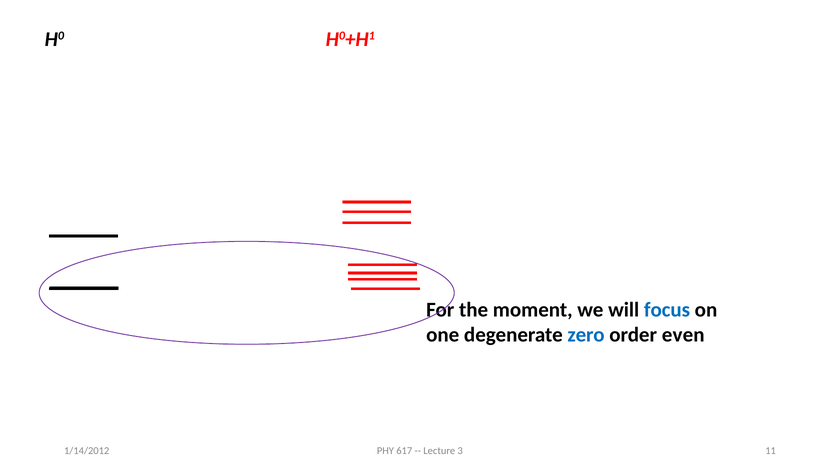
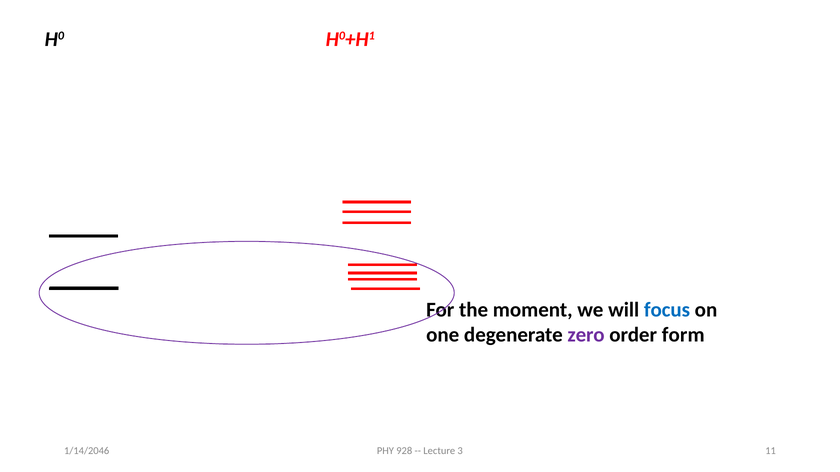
zero colour: blue -> purple
even: even -> form
617: 617 -> 928
1/14/2012: 1/14/2012 -> 1/14/2046
